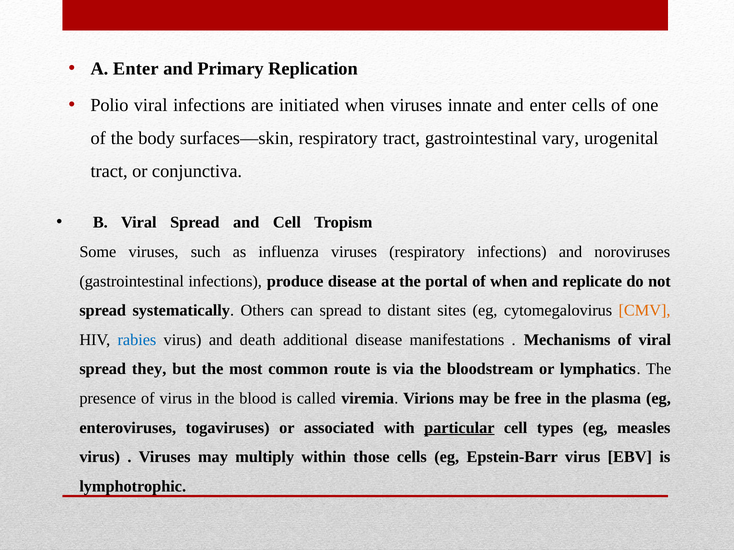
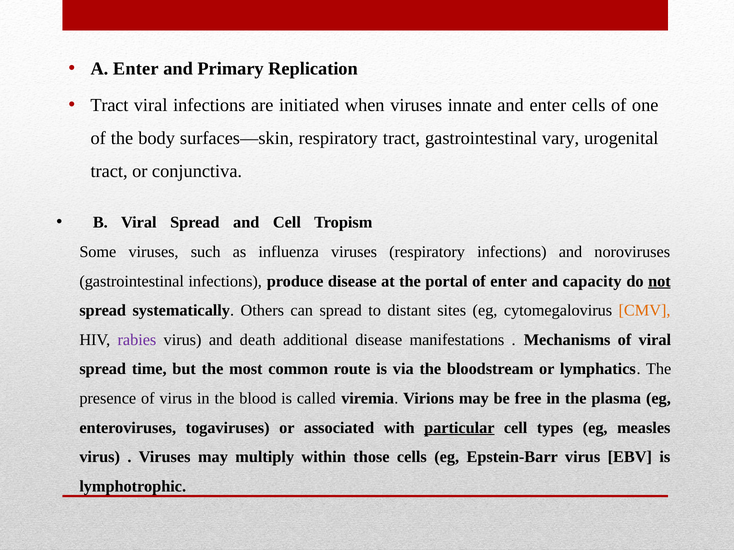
Polio at (109, 105): Polio -> Tract
of when: when -> enter
replicate: replicate -> capacity
not underline: none -> present
rabies colour: blue -> purple
they: they -> time
